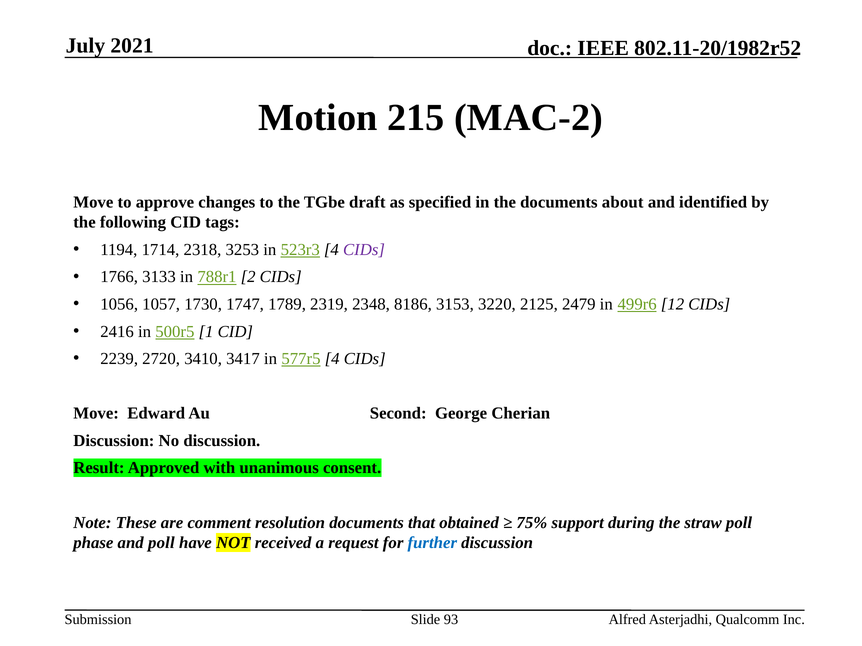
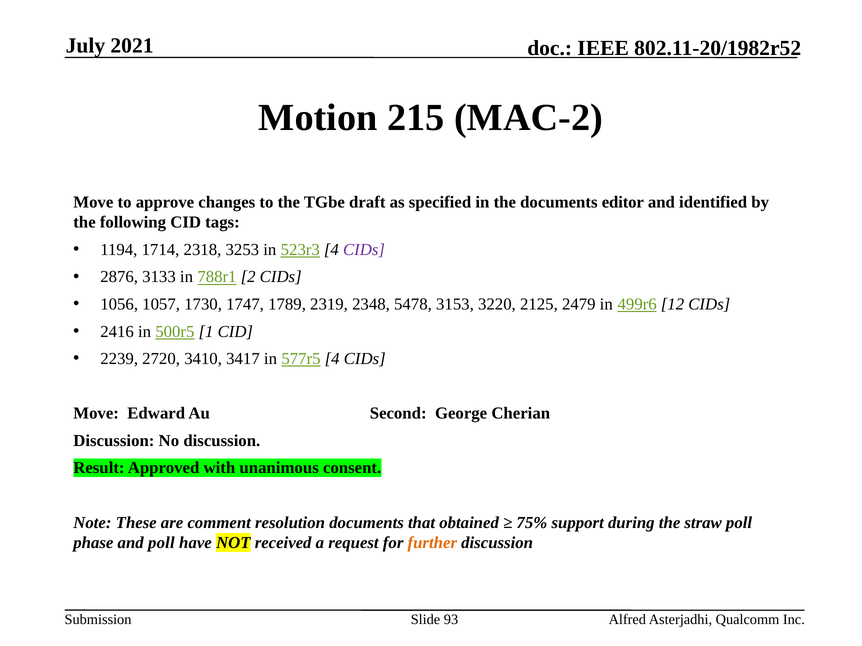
about: about -> editor
1766: 1766 -> 2876
8186: 8186 -> 5478
further colour: blue -> orange
